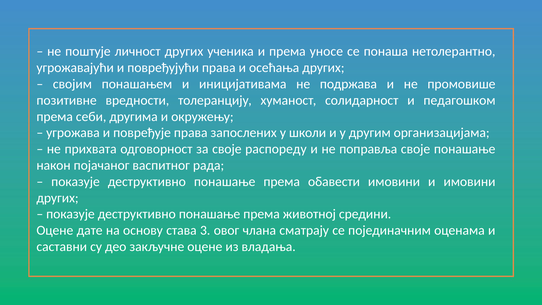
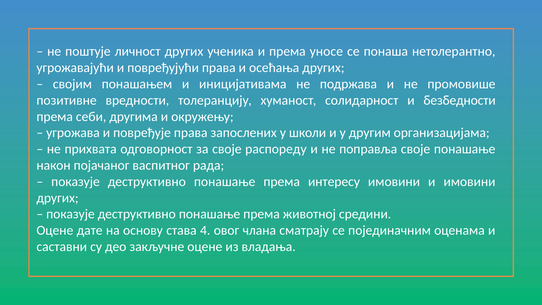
педагошком: педагошком -> безбедности
обавести: обавести -> интересу
3: 3 -> 4
